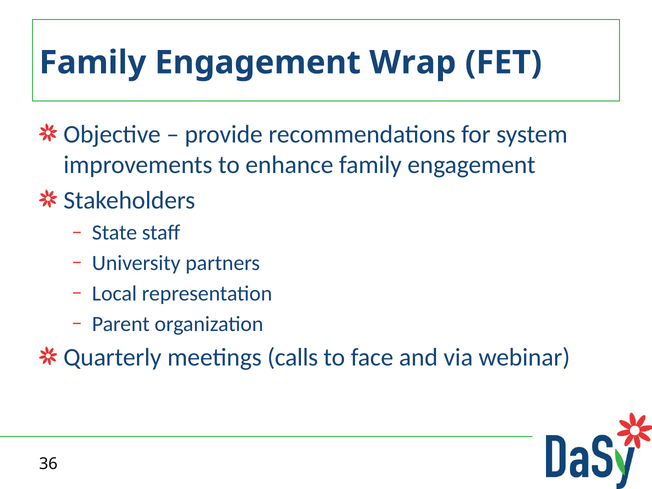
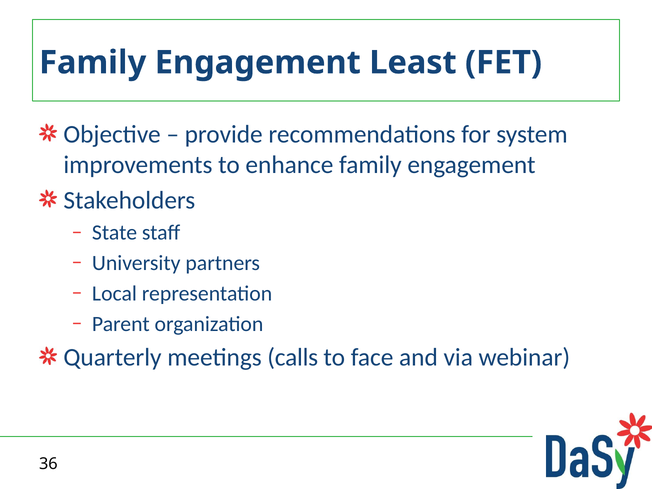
Wrap: Wrap -> Least
